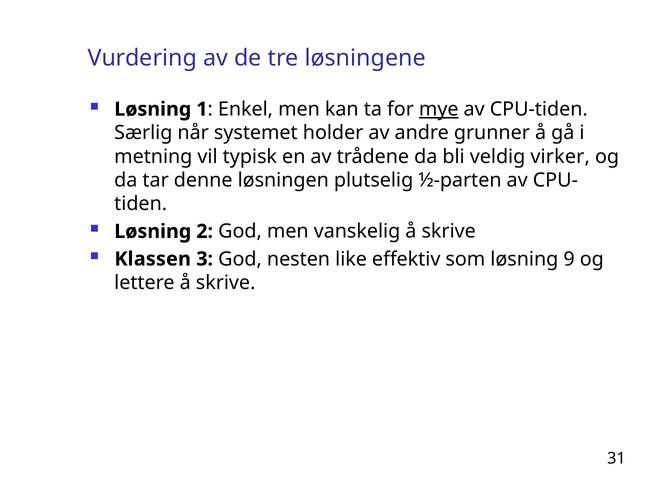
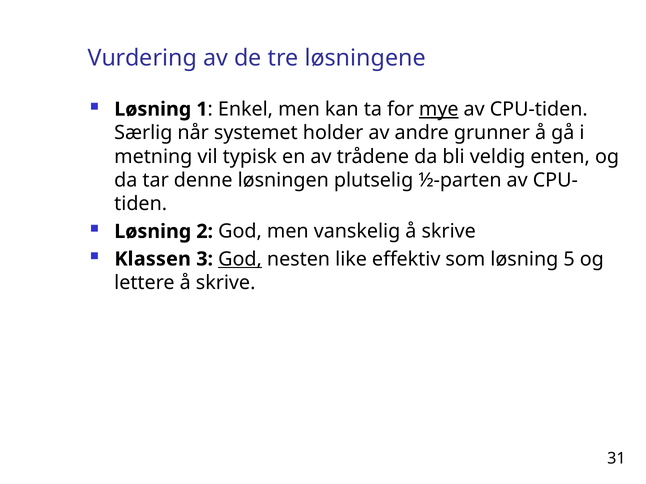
virker: virker -> enten
God at (240, 259) underline: none -> present
9: 9 -> 5
